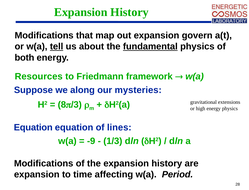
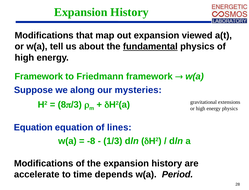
govern: govern -> viewed
tell underline: present -> none
both at (24, 57): both -> high
Resources at (39, 76): Resources -> Framework
-9: -9 -> -8
expansion at (37, 174): expansion -> accelerate
affecting: affecting -> depends
